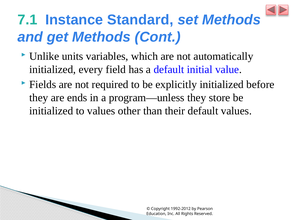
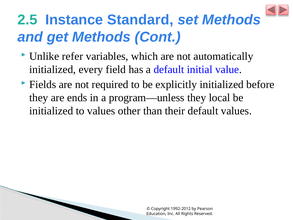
7.1: 7.1 -> 2.5
units: units -> refer
store: store -> local
